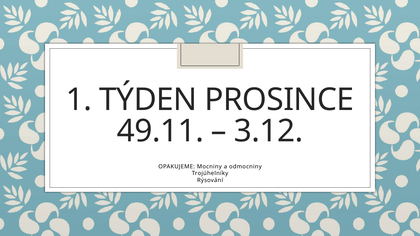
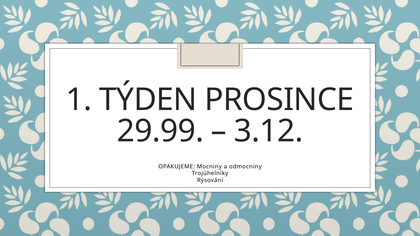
49.11: 49.11 -> 29.99
